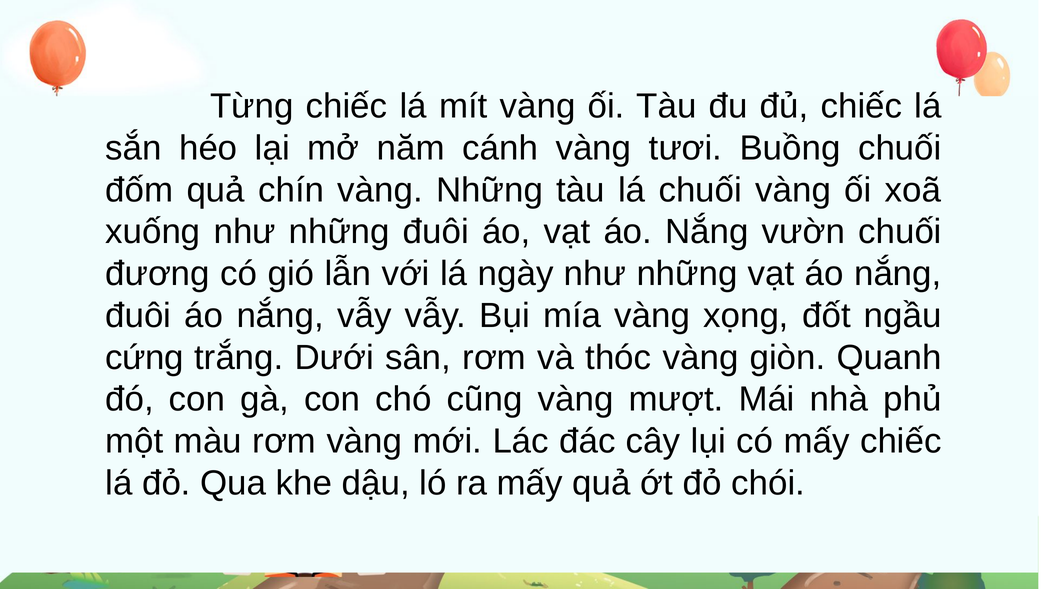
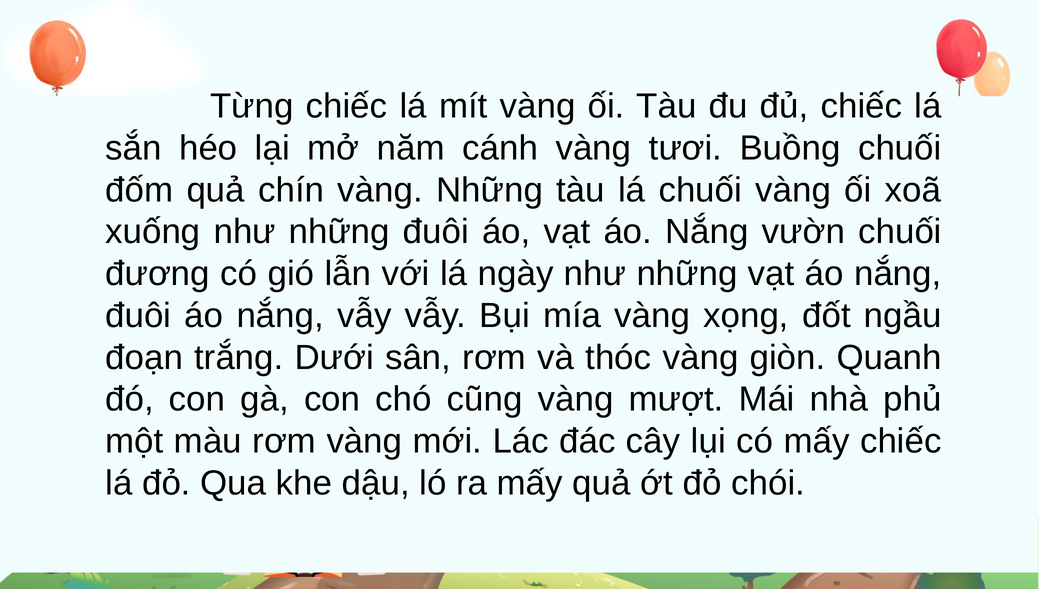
cứng: cứng -> đoạn
